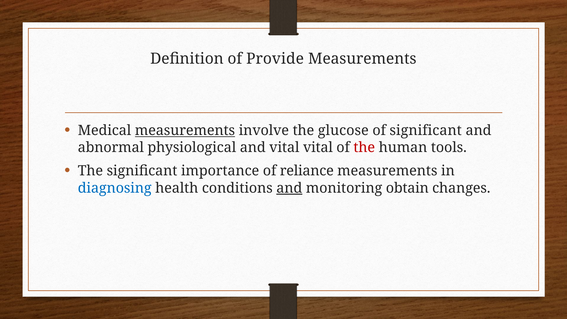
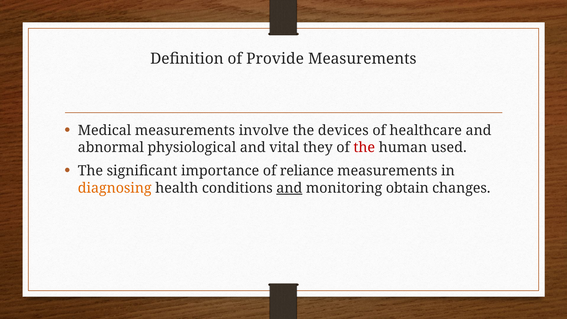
measurements at (185, 131) underline: present -> none
glucose: glucose -> devices
of significant: significant -> healthcare
vital vital: vital -> they
tools: tools -> used
diagnosing colour: blue -> orange
